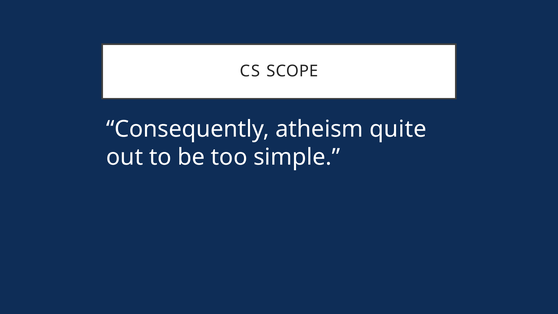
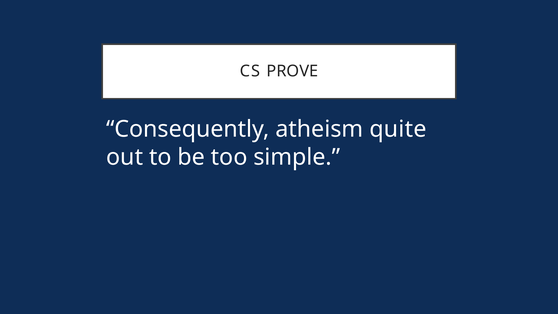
SCOPE: SCOPE -> PROVE
